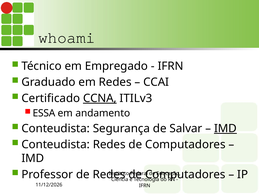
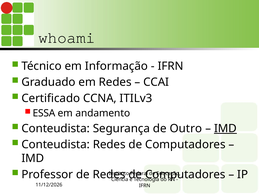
Empregado: Empregado -> Informação
CCNA underline: present -> none
Salvar: Salvar -> Outro
